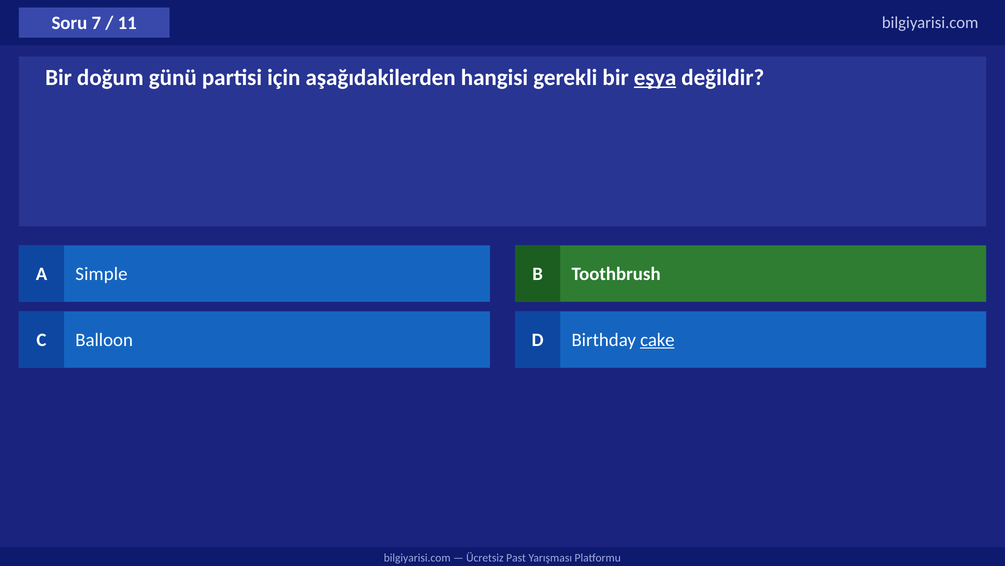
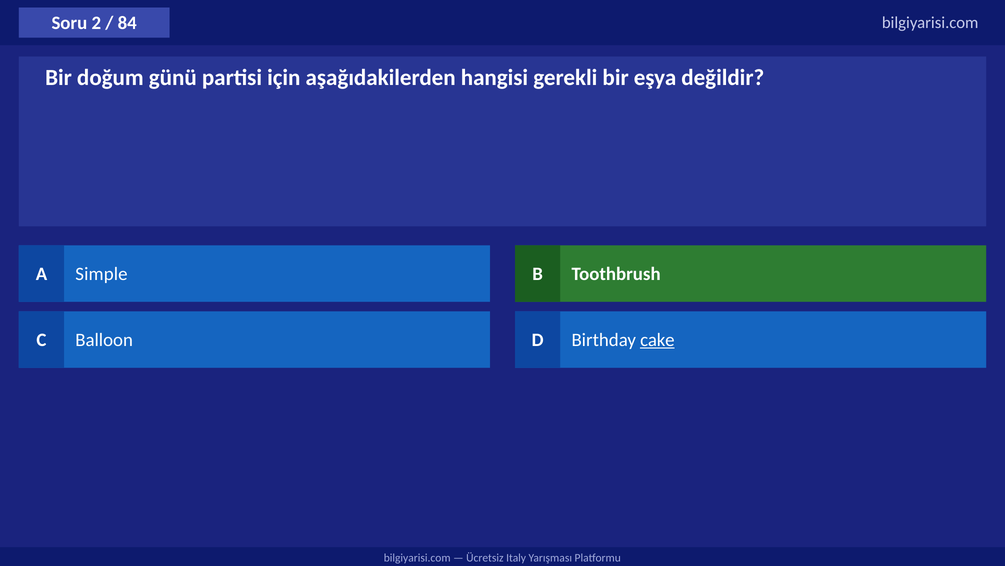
7: 7 -> 2
11: 11 -> 84
eşya underline: present -> none
Past: Past -> Italy
